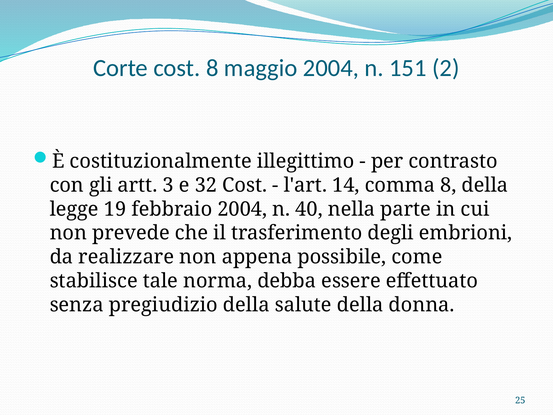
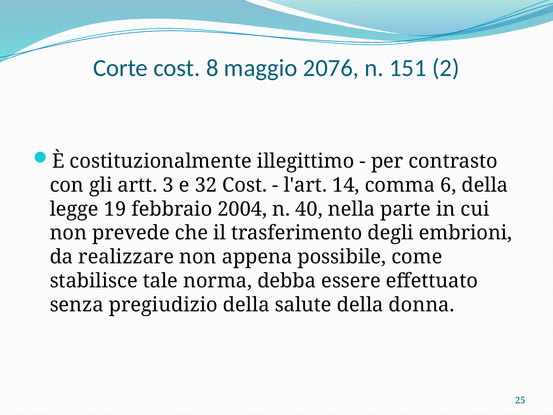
maggio 2004: 2004 -> 2076
comma 8: 8 -> 6
